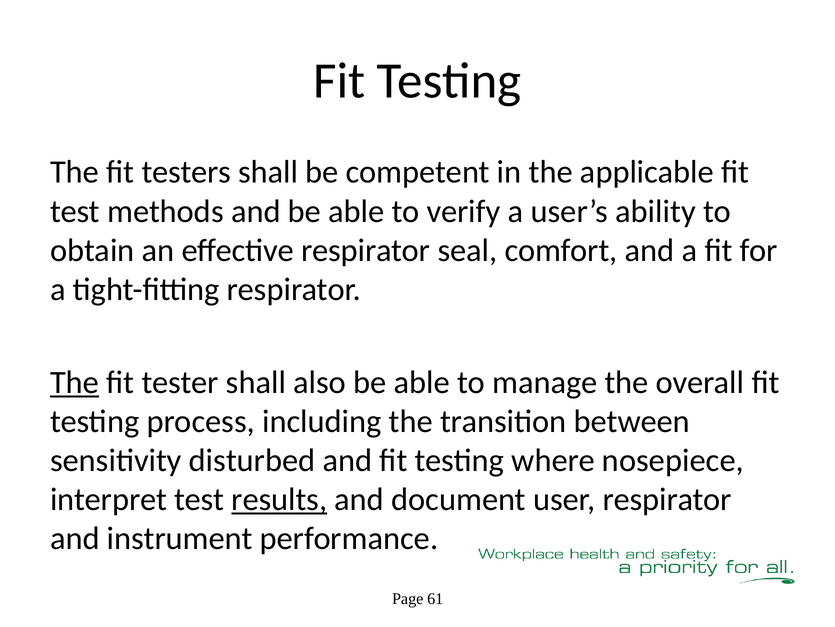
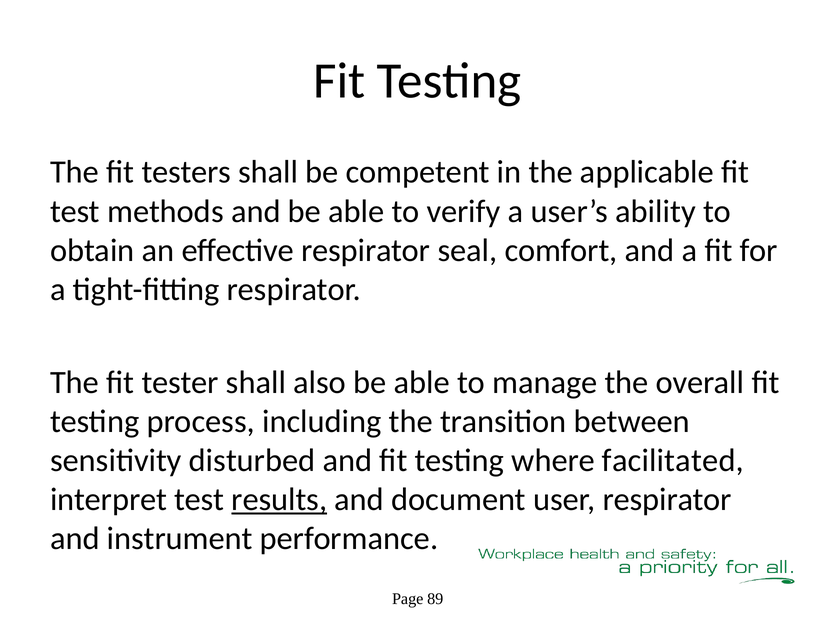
The at (75, 382) underline: present -> none
nosepiece: nosepiece -> facilitated
61: 61 -> 89
